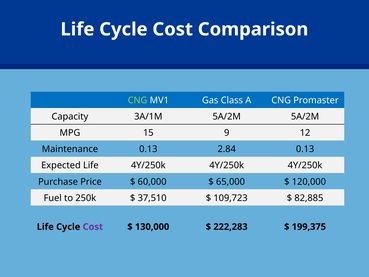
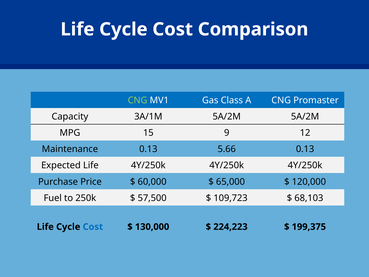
2.84: 2.84 -> 5.66
37,510: 37,510 -> 57,500
82,885: 82,885 -> 68,103
Cost at (93, 227) colour: purple -> blue
222,283: 222,283 -> 224,223
